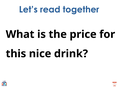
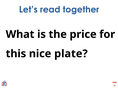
drink: drink -> plate
